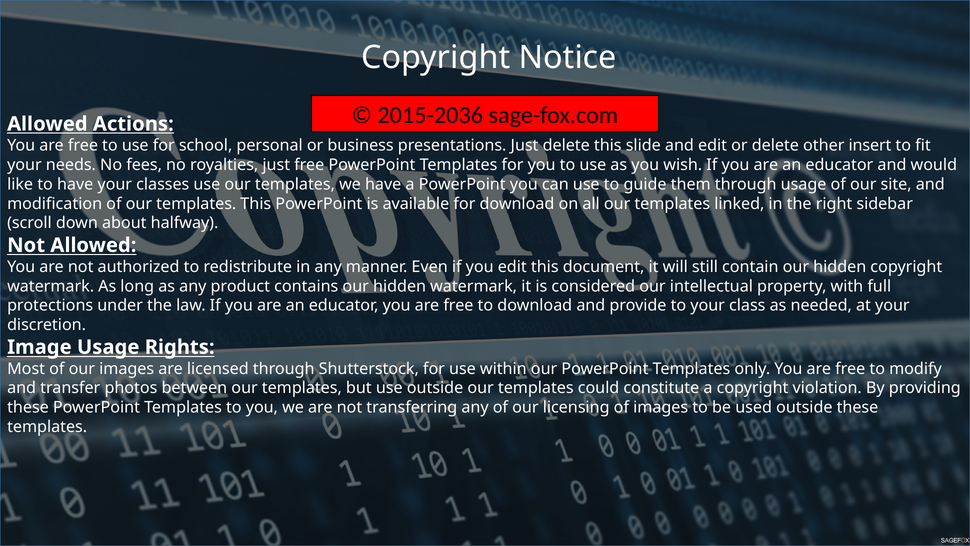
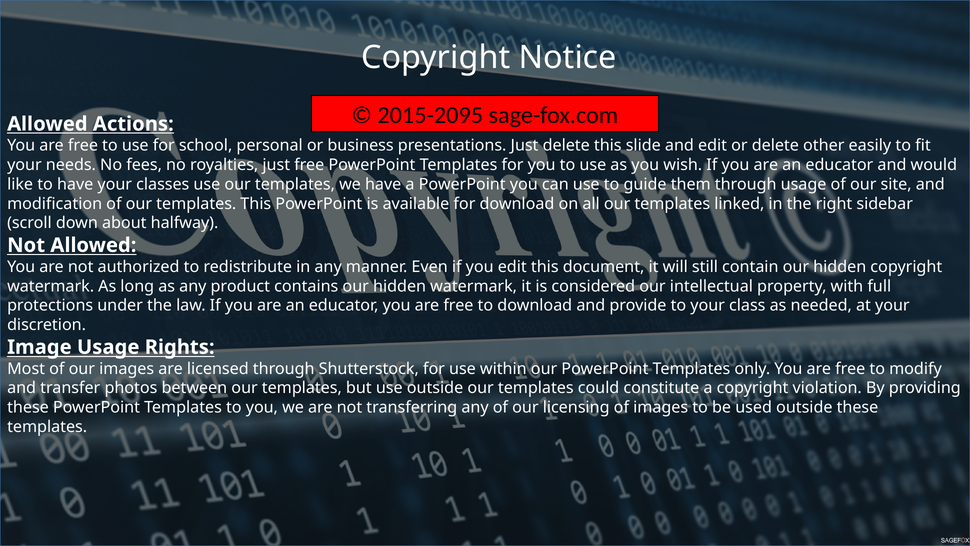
2015-2036: 2015-2036 -> 2015-2095
insert: insert -> easily
